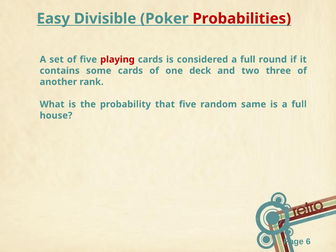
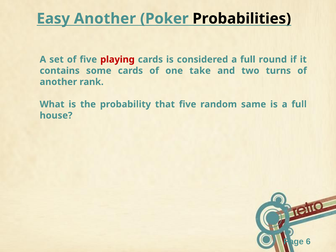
Easy Divisible: Divisible -> Another
Probabilities colour: red -> black
deck: deck -> take
three: three -> turns
